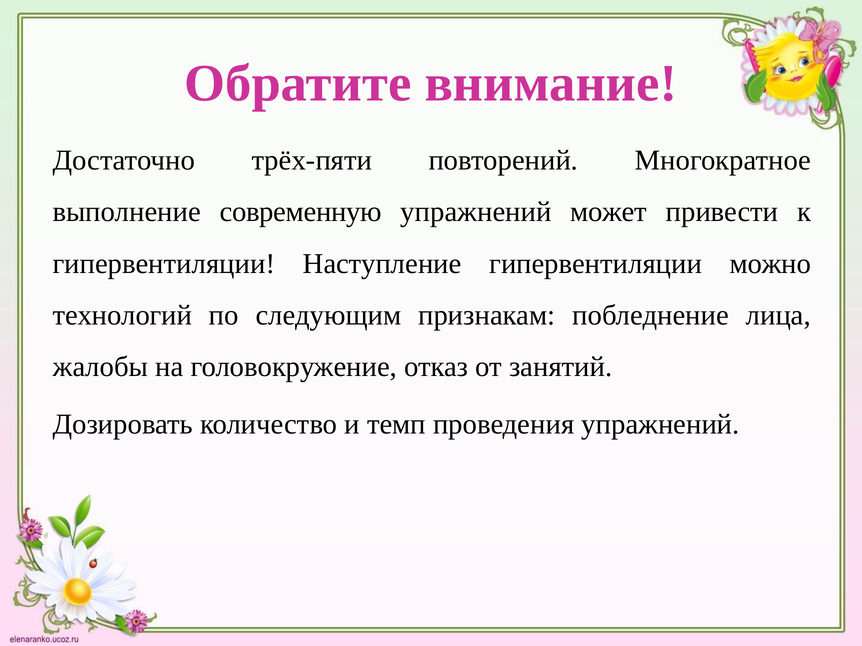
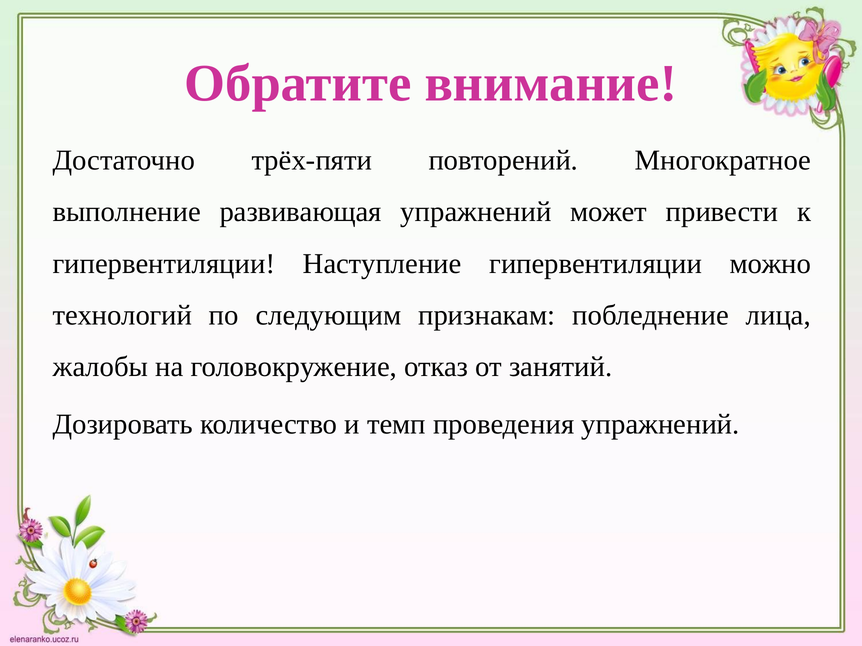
современную: современную -> развивающая
